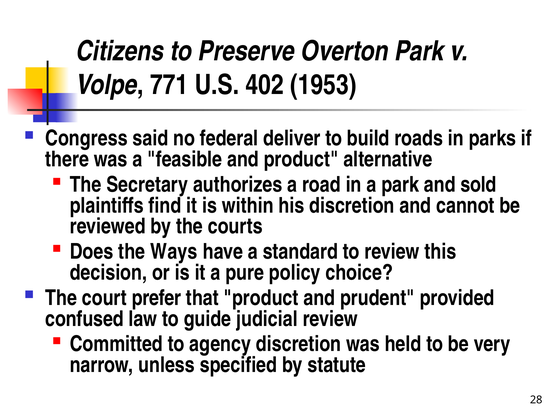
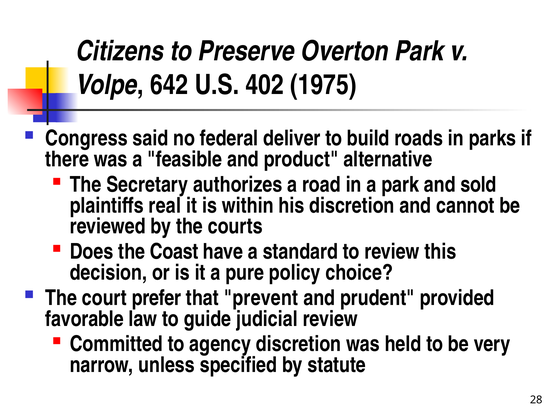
771: 771 -> 642
1953: 1953 -> 1975
find: find -> real
Ways: Ways -> Coast
that product: product -> prevent
confused: confused -> favorable
